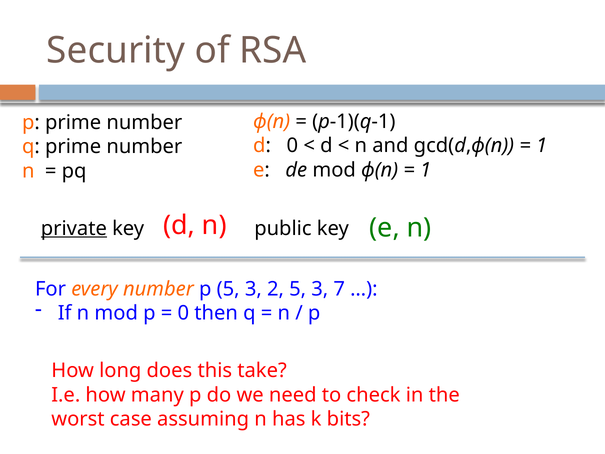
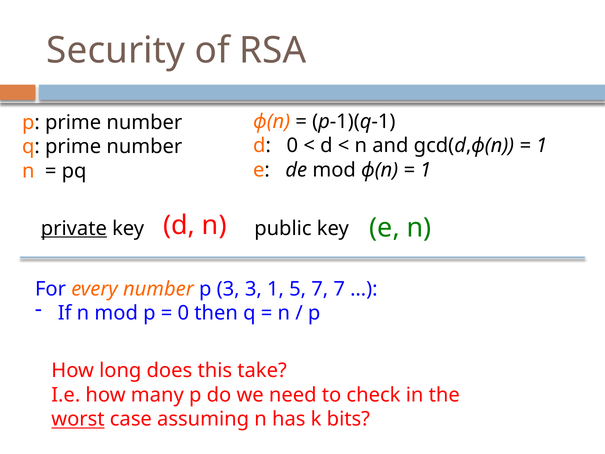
p 5: 5 -> 3
3 2: 2 -> 1
3 at (320, 289): 3 -> 7
worst underline: none -> present
